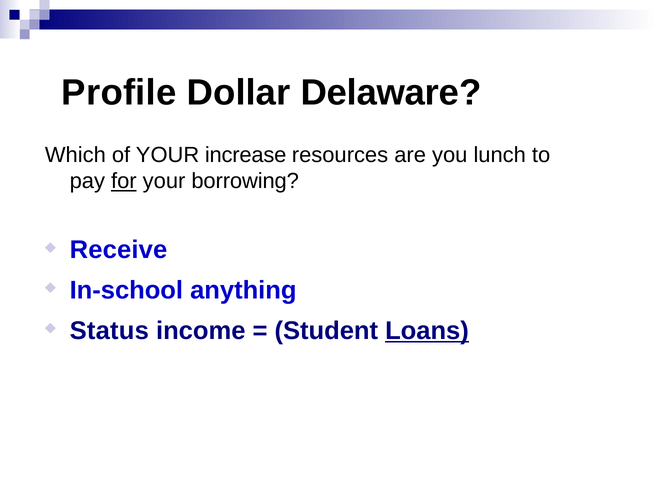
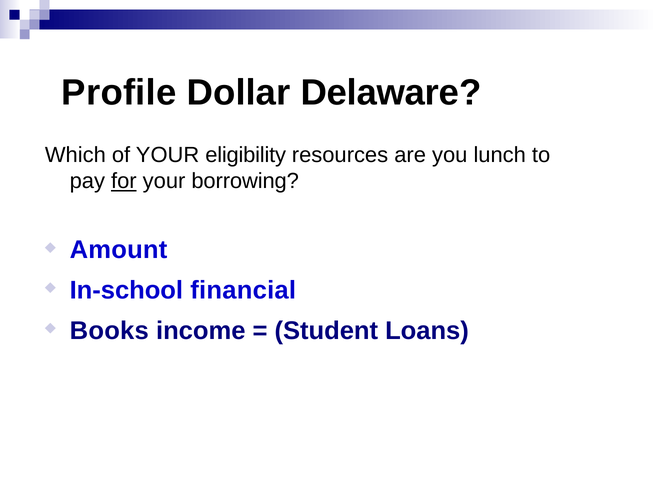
increase: increase -> eligibility
Receive: Receive -> Amount
anything: anything -> financial
Status: Status -> Books
Loans underline: present -> none
